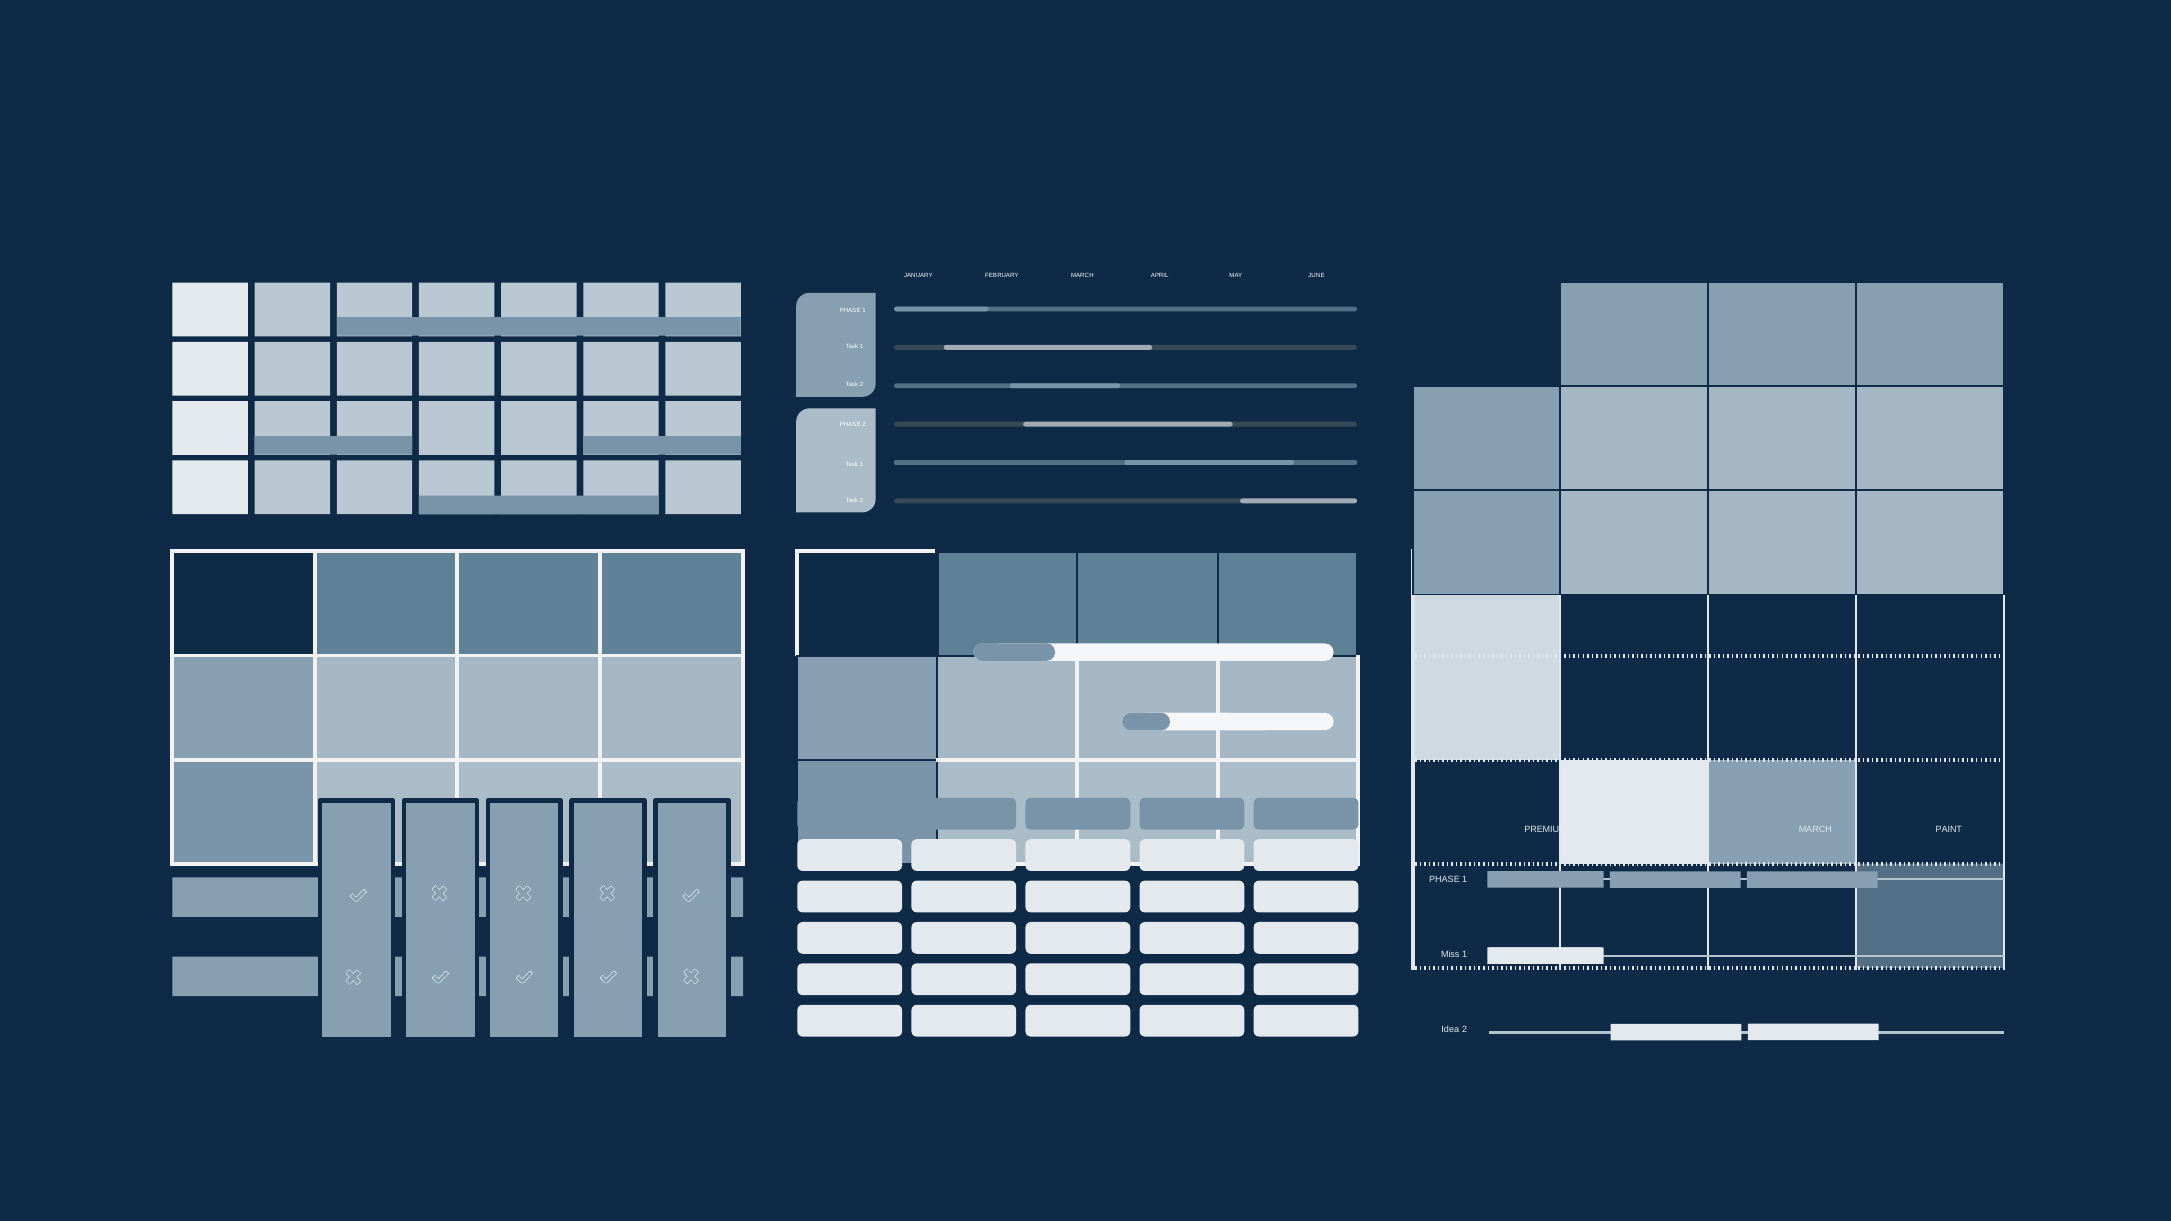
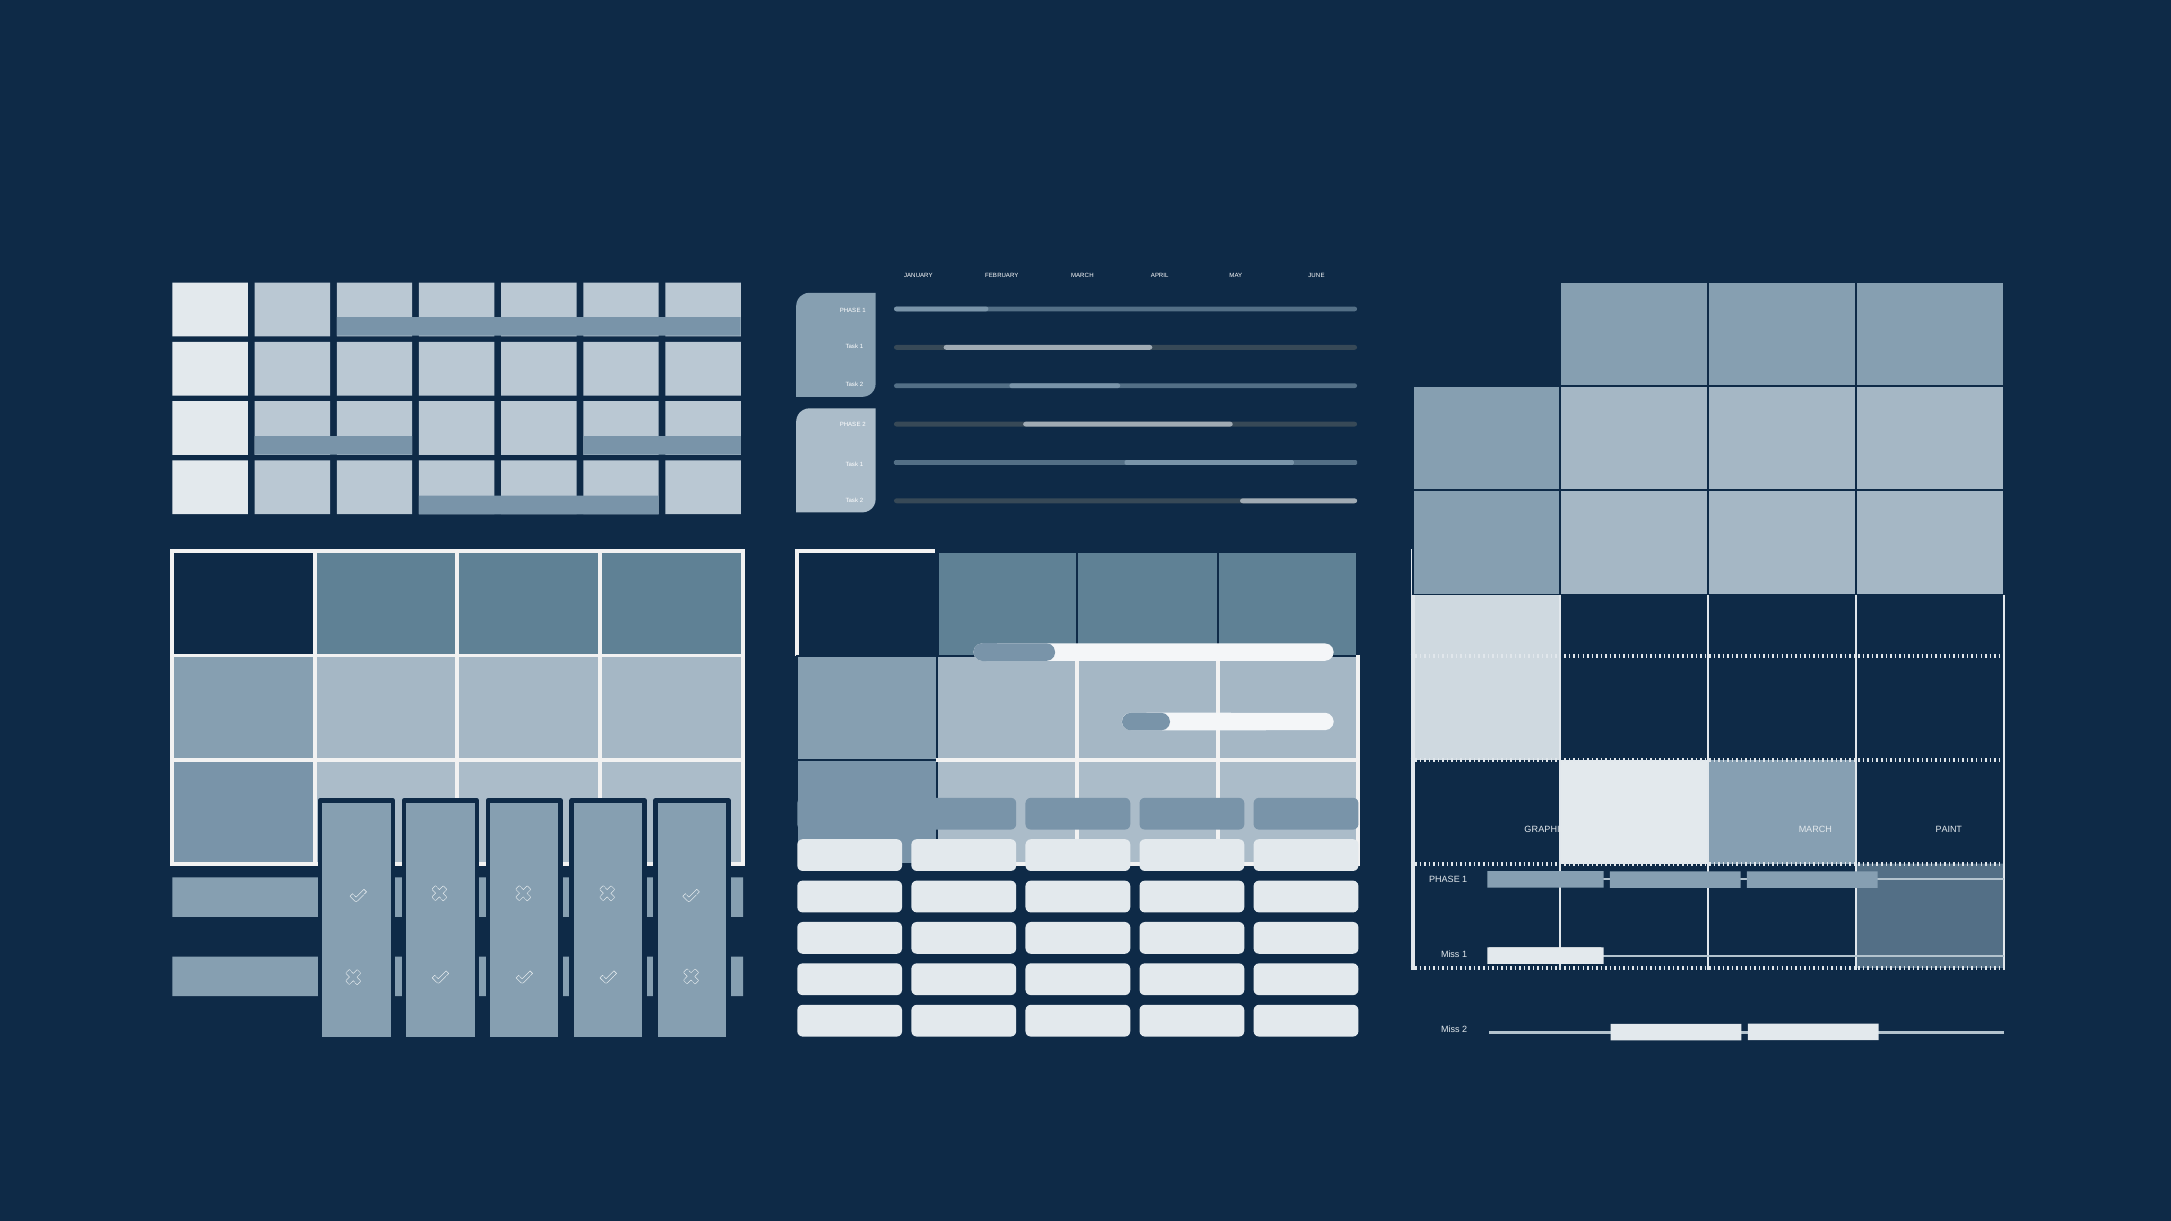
PREMIUM: PREMIUM -> GRAPHIC
Idea at (1450, 1030): Idea -> Miss
